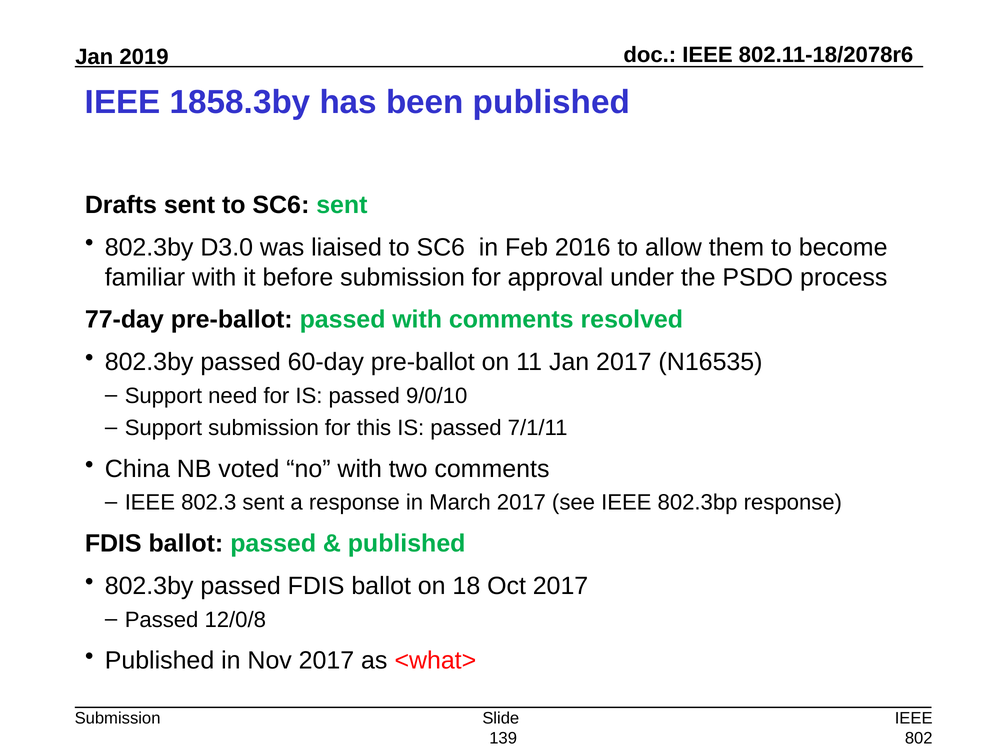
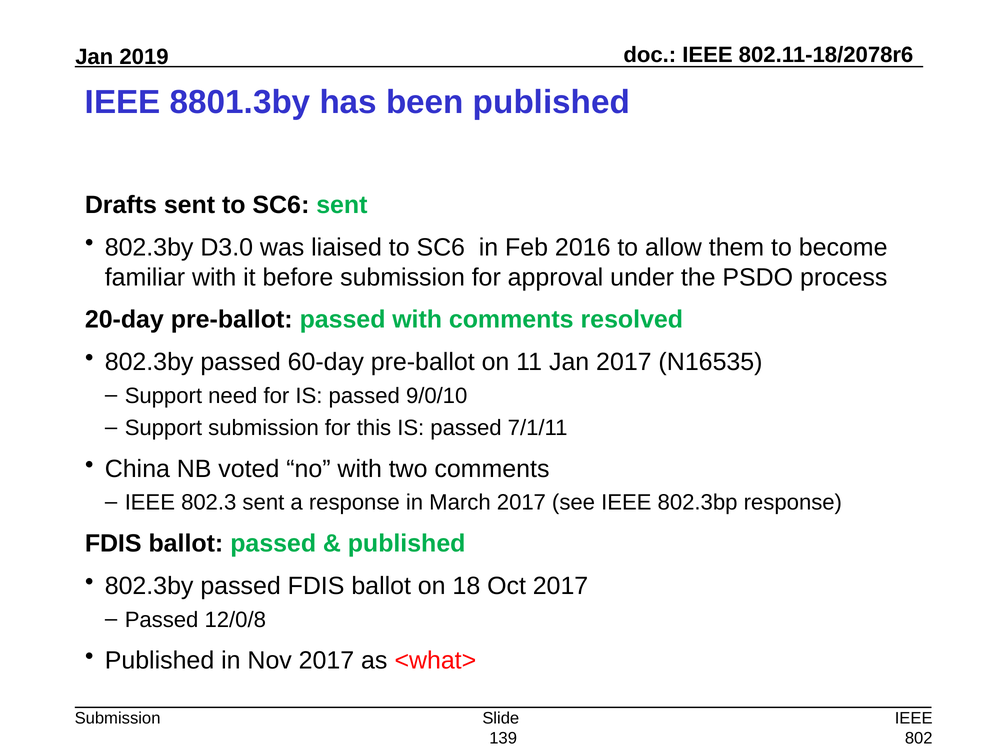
1858.3by: 1858.3by -> 8801.3by
77-day: 77-day -> 20-day
